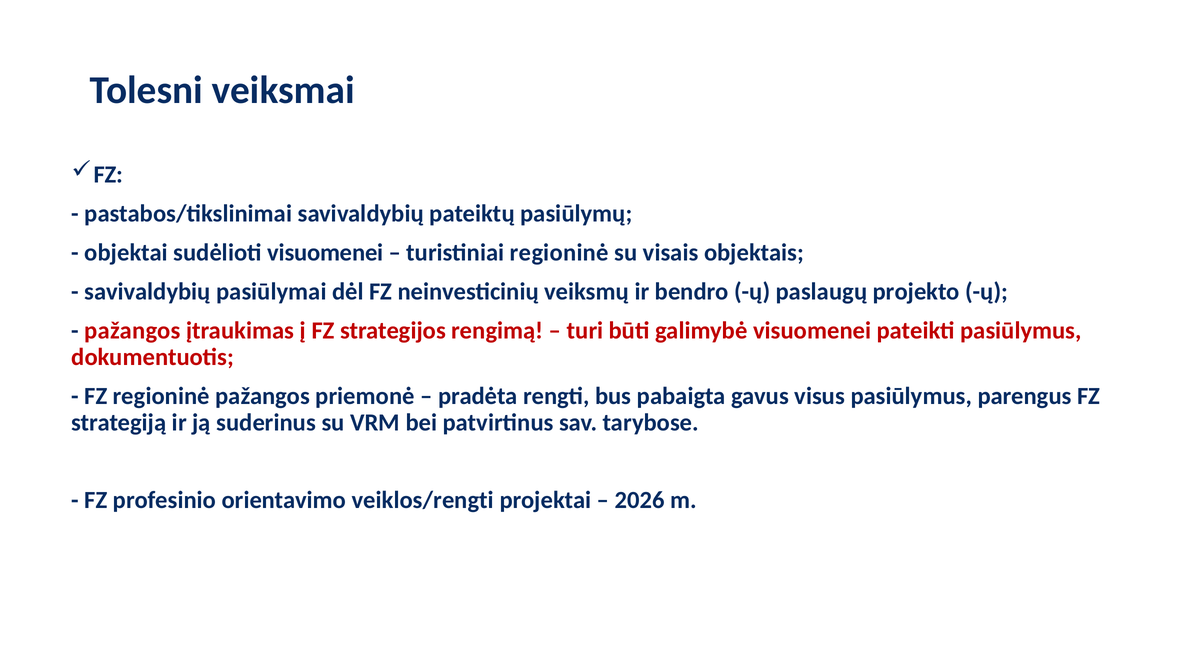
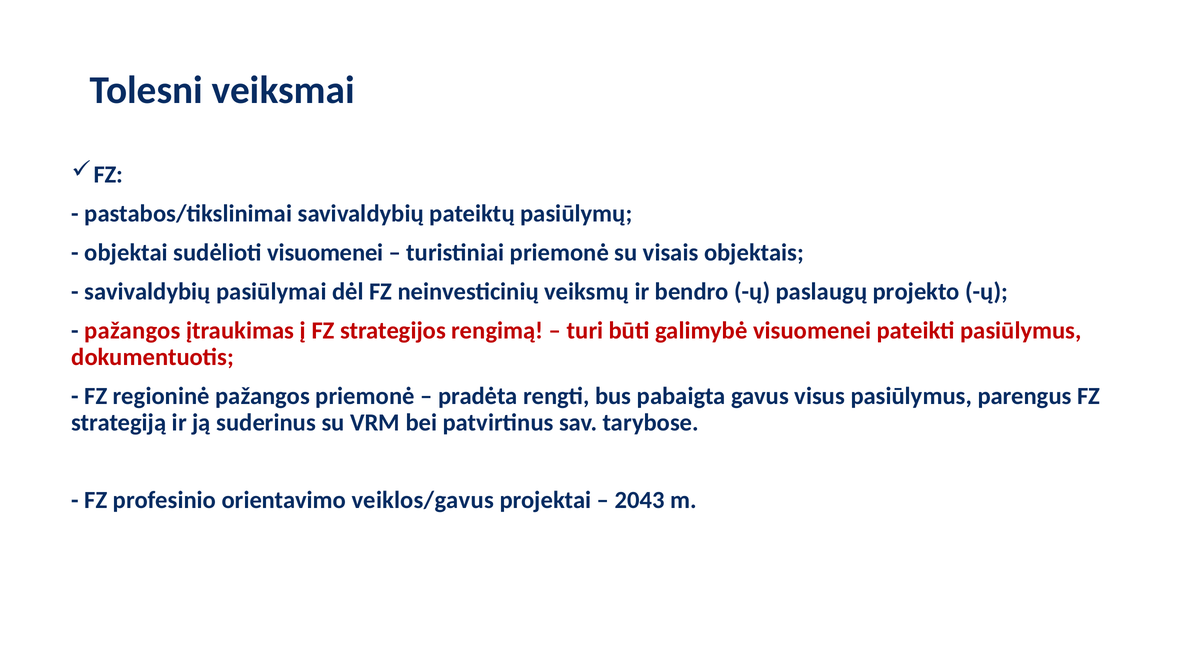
turistiniai regioninė: regioninė -> priemonė
veiklos/rengti: veiklos/rengti -> veiklos/gavus
2026: 2026 -> 2043
